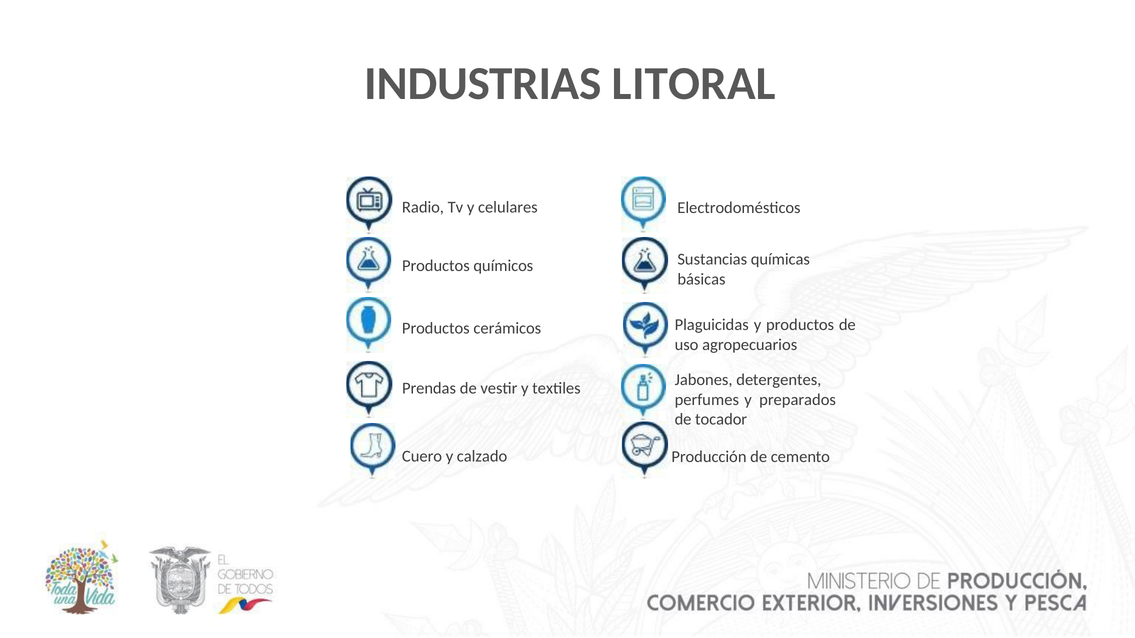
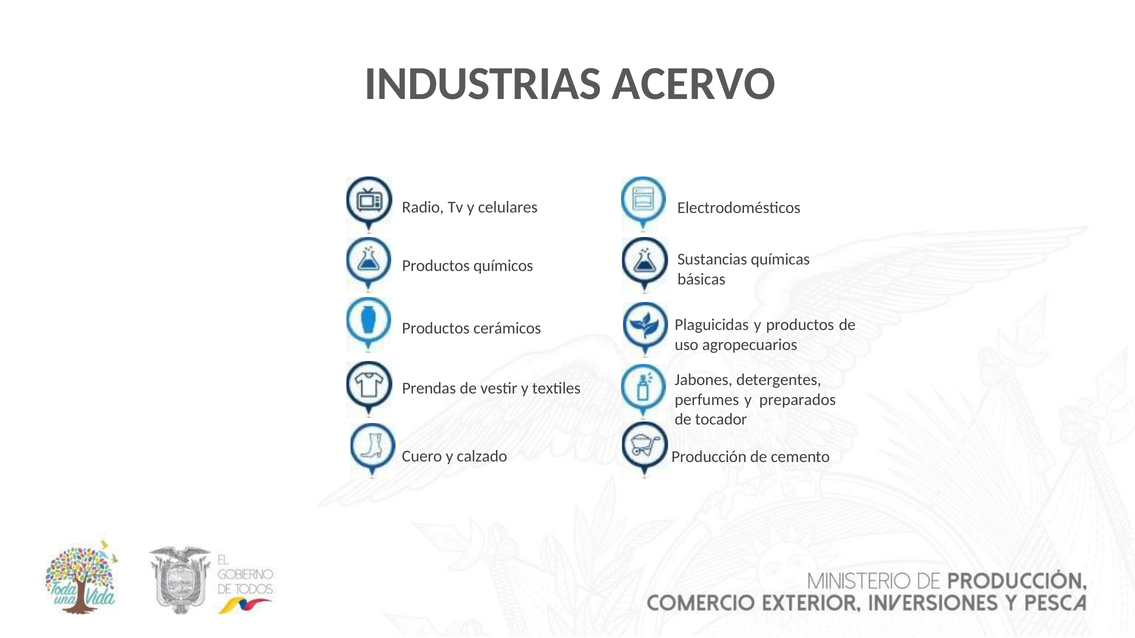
LITORAL: LITORAL -> ACERVO
